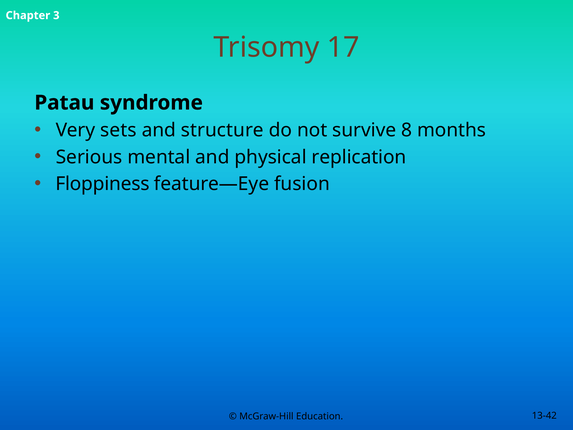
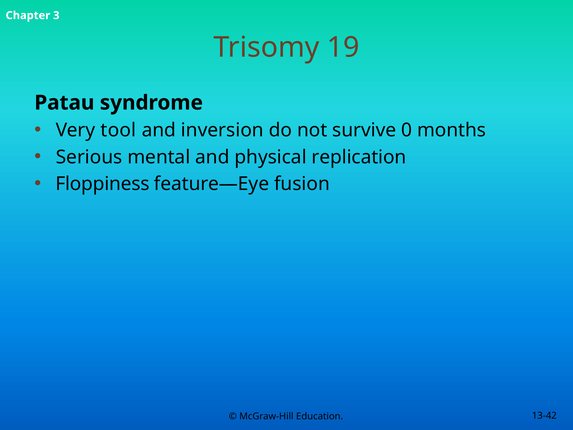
17: 17 -> 19
sets: sets -> tool
structure: structure -> inversion
8: 8 -> 0
